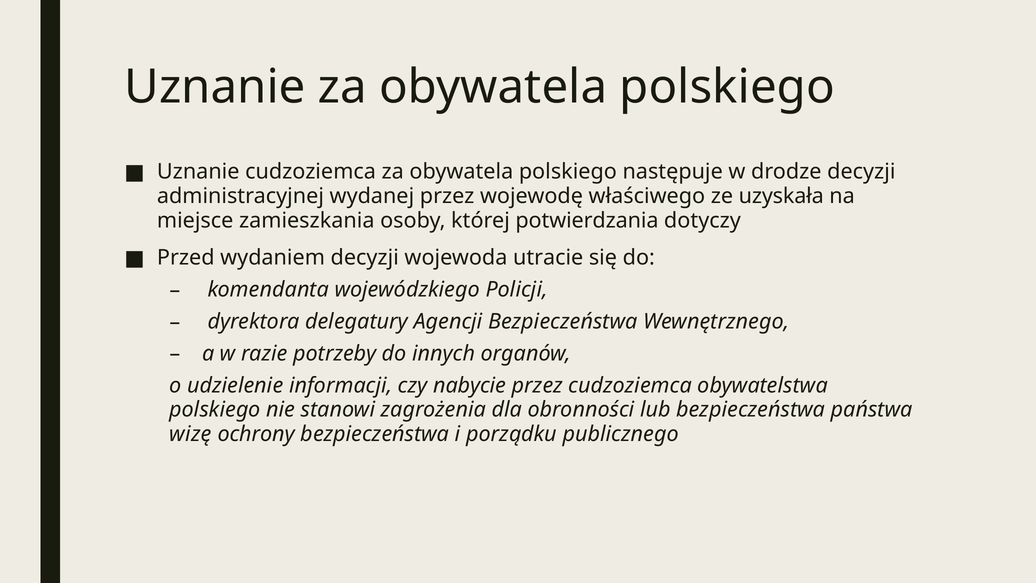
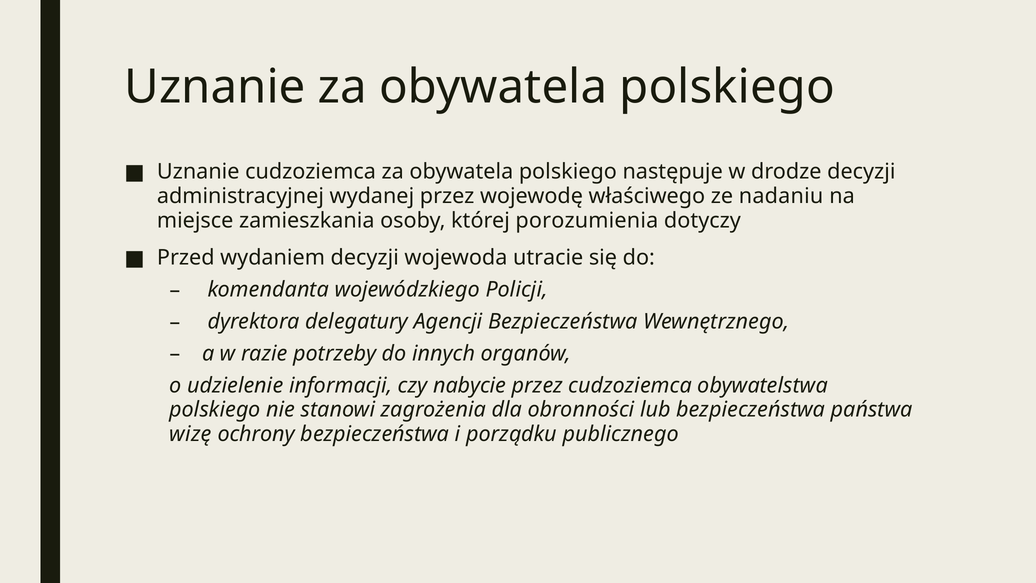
uzyskała: uzyskała -> nadaniu
potwierdzania: potwierdzania -> porozumienia
